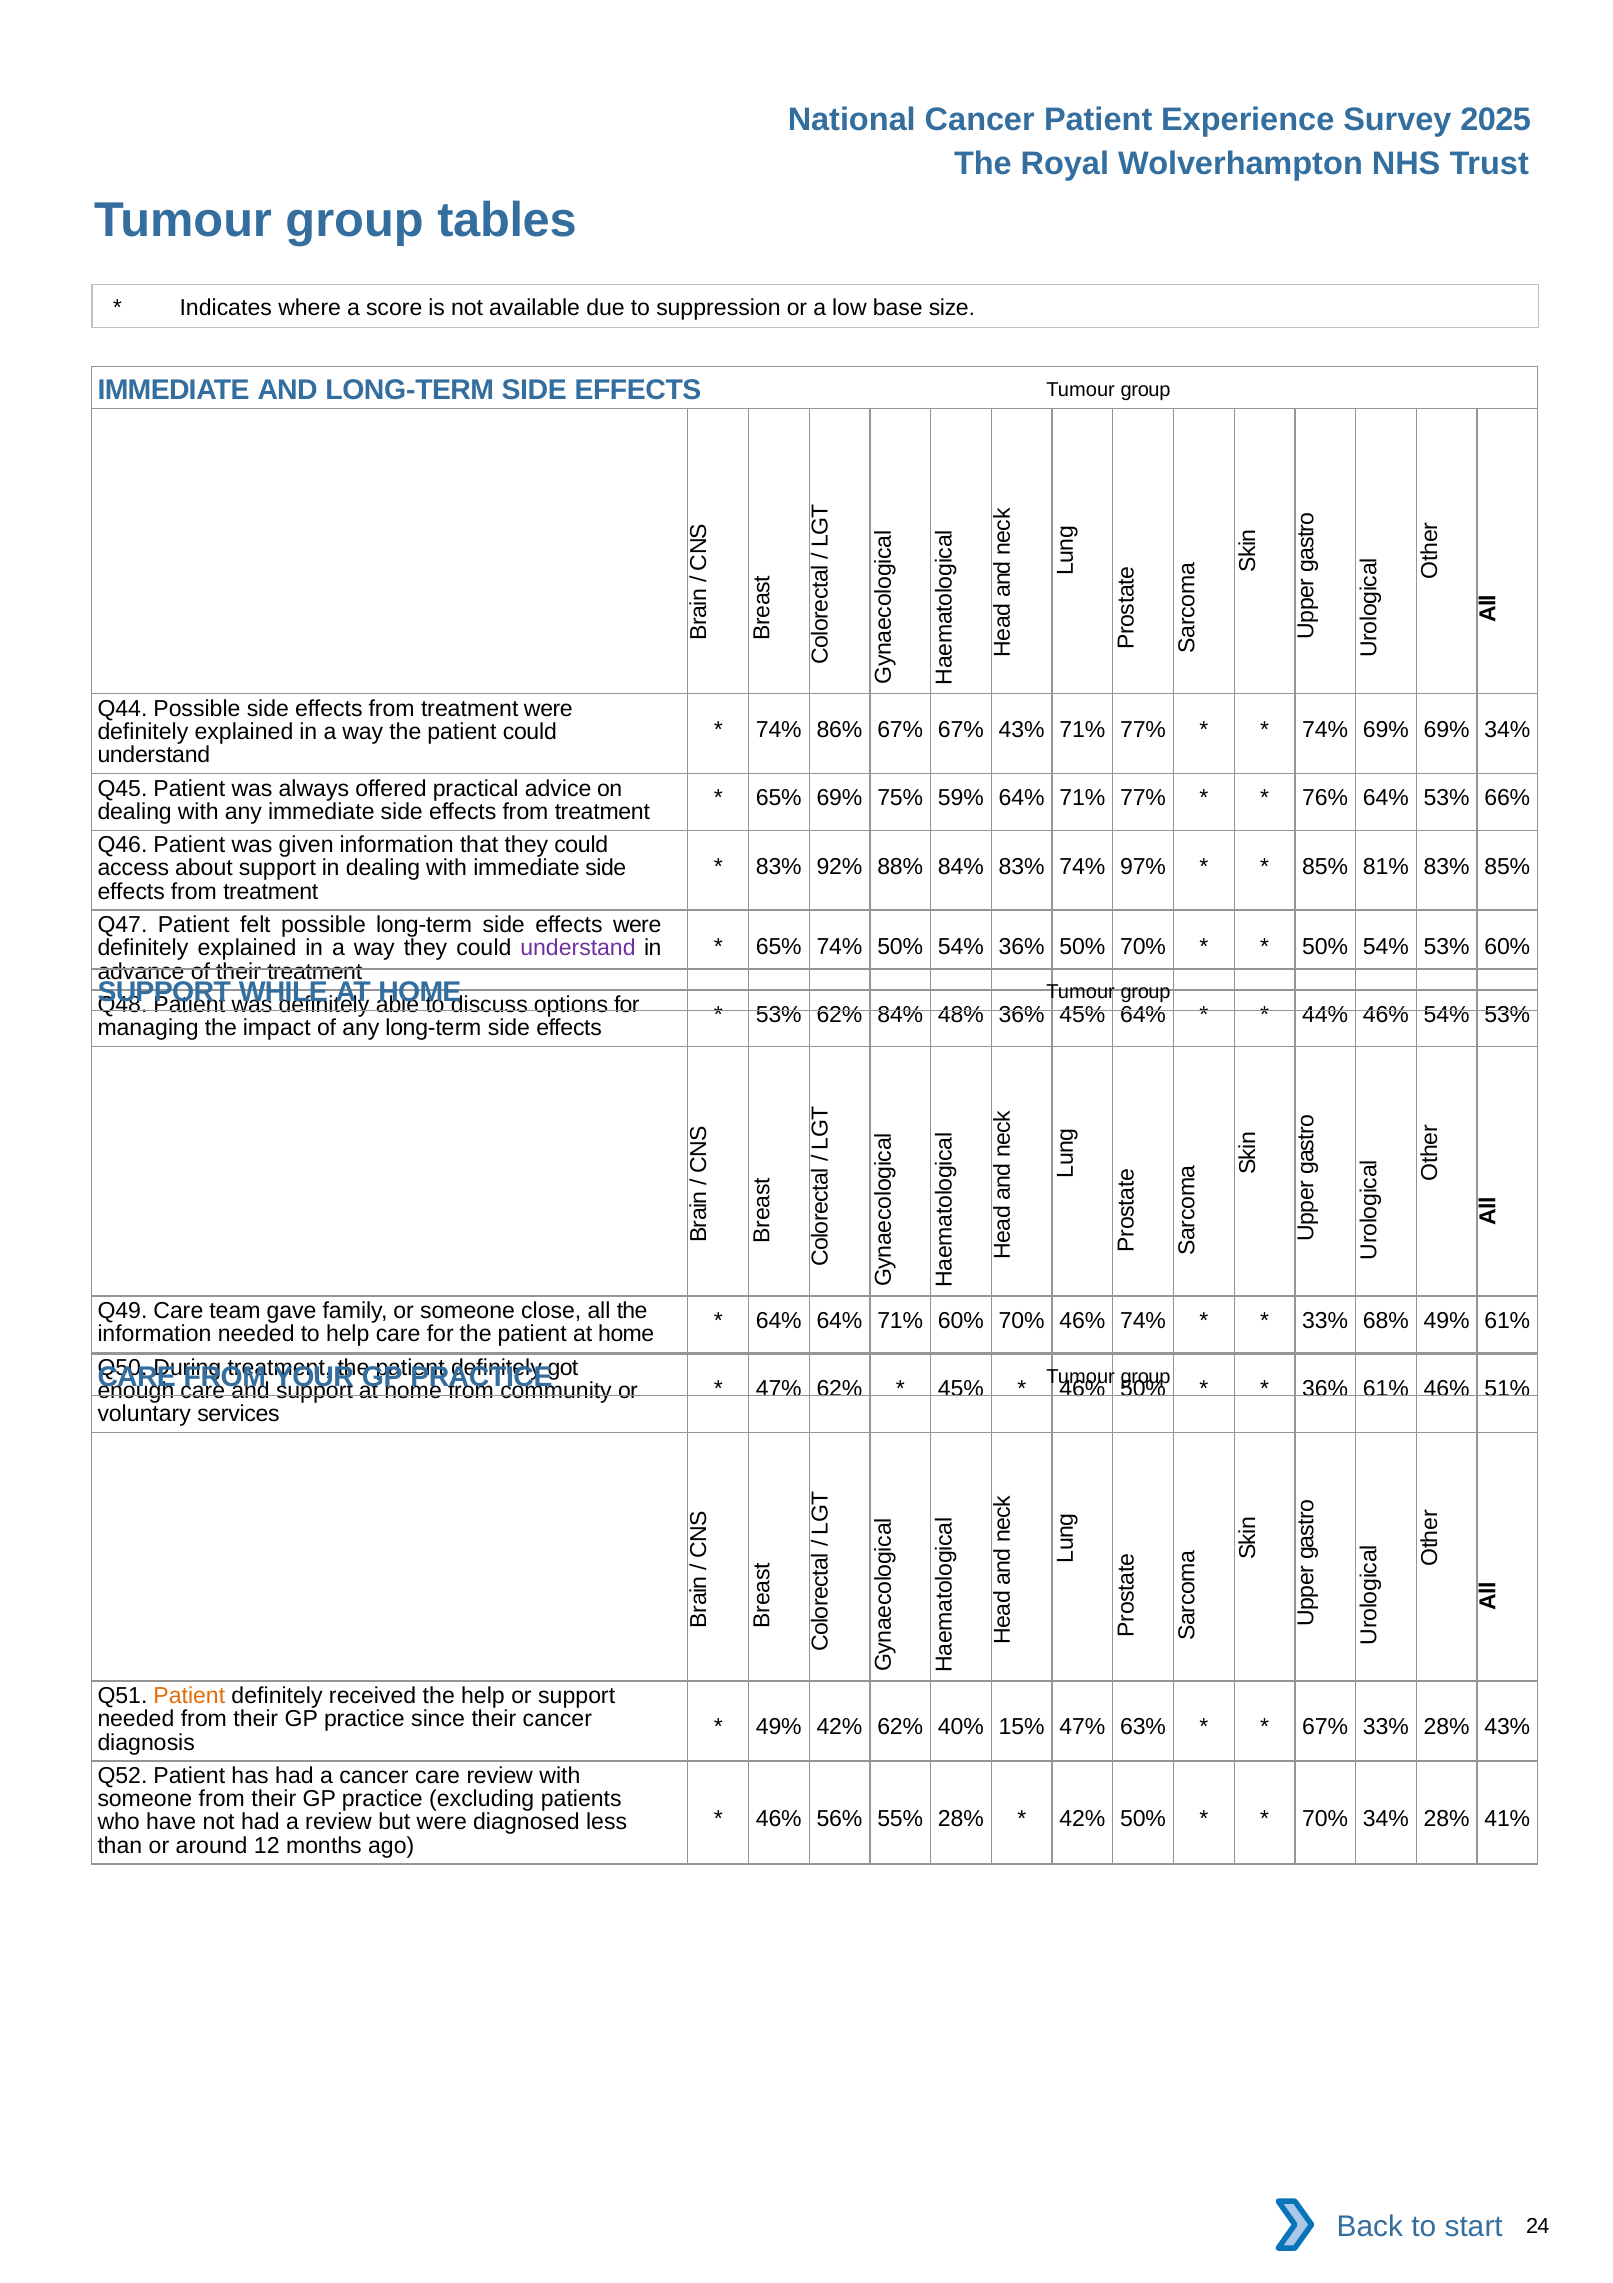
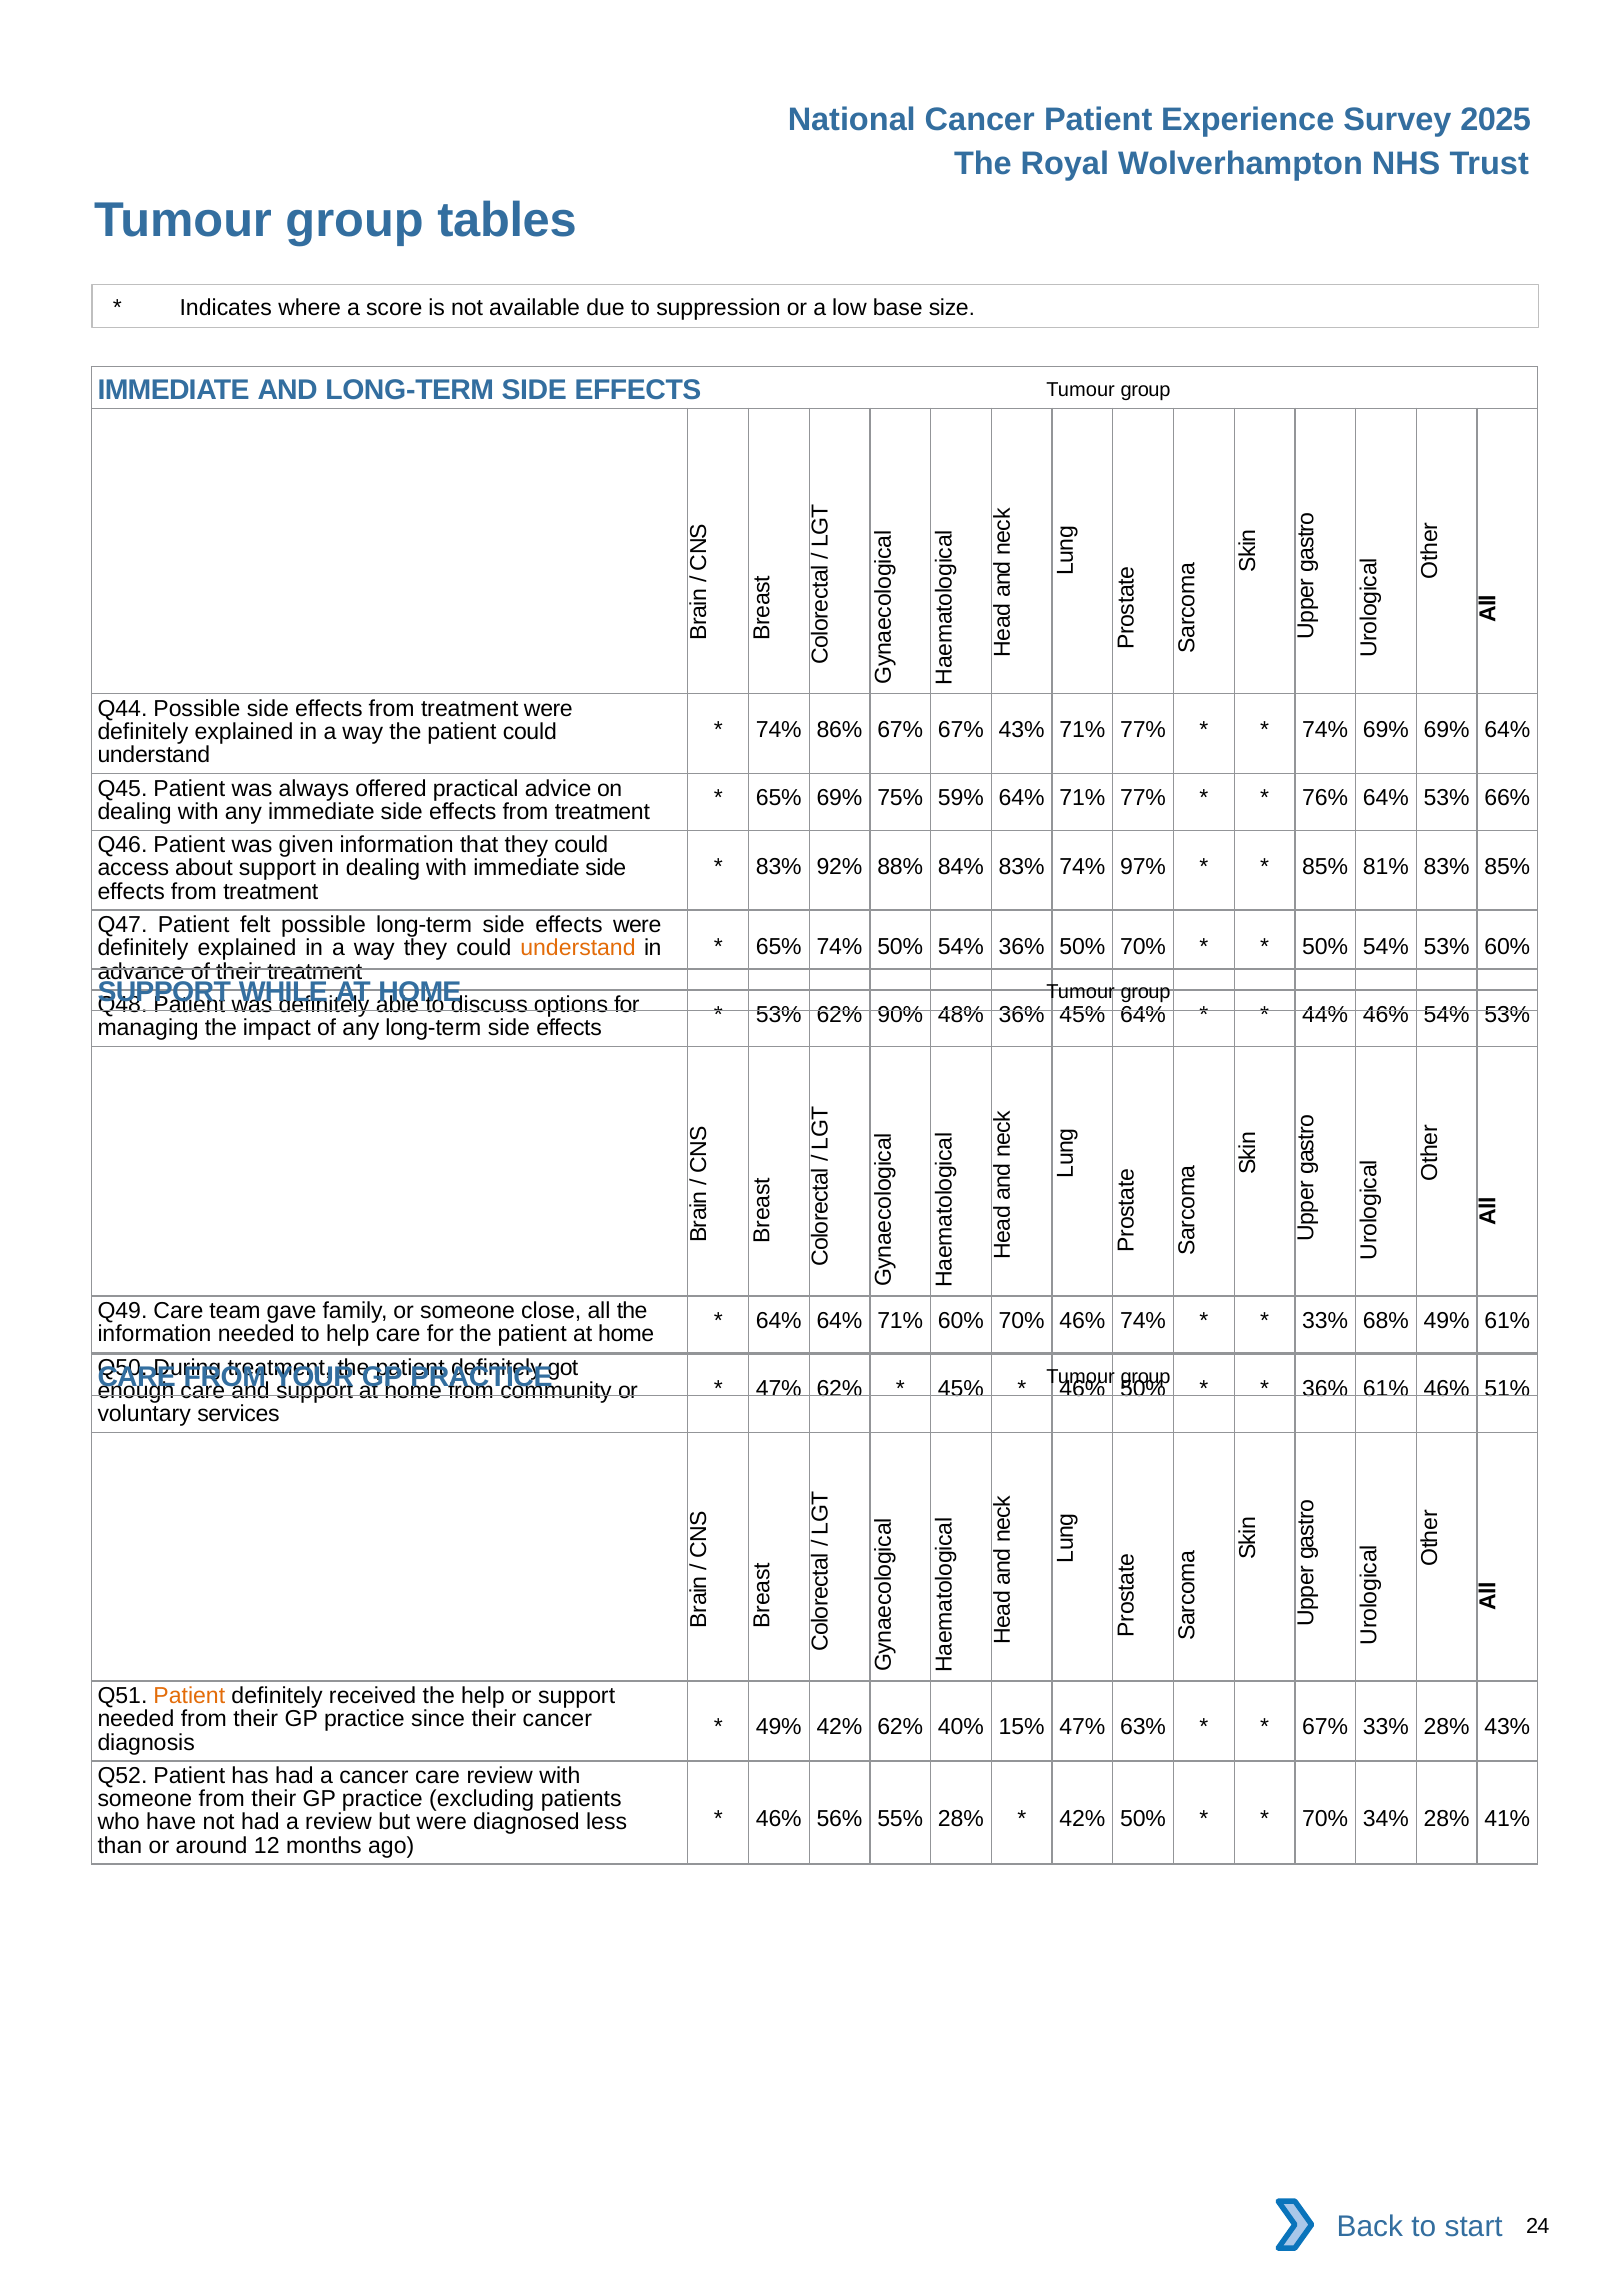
69% 34%: 34% -> 64%
understand at (578, 948) colour: purple -> orange
62% 84%: 84% -> 90%
